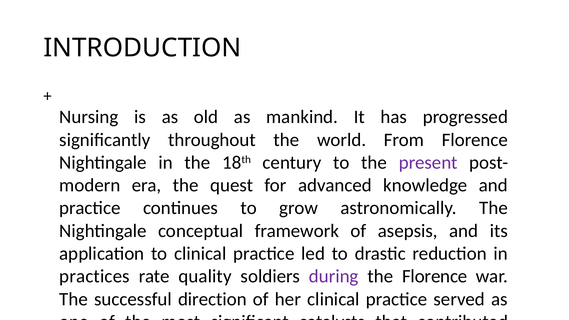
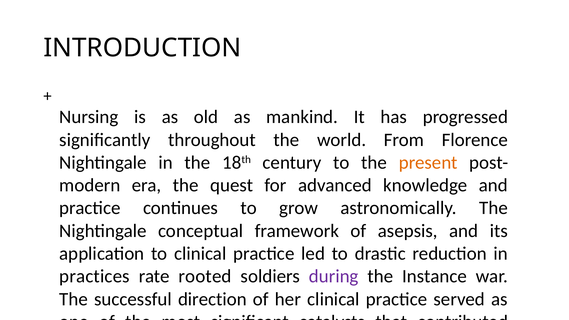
present colour: purple -> orange
quality: quality -> rooted
the Florence: Florence -> Instance
